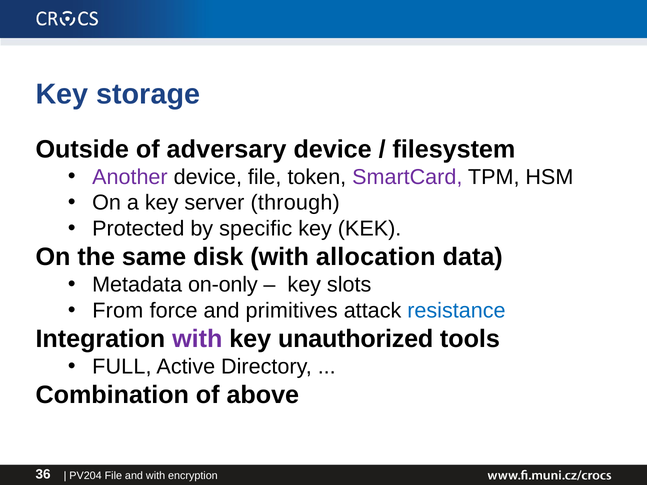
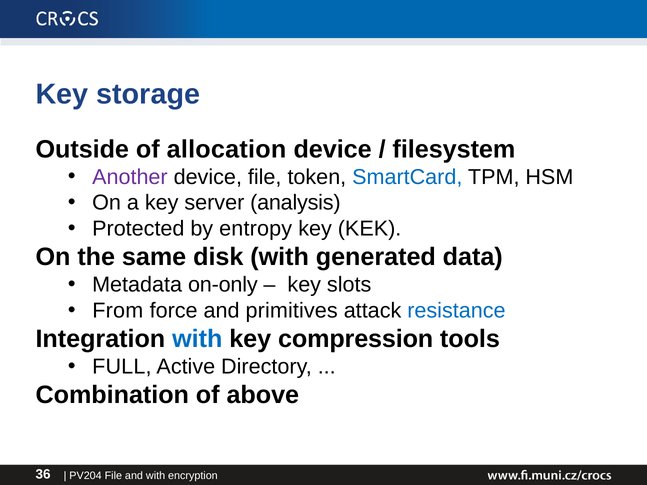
adversary: adversary -> allocation
SmartCard colour: purple -> blue
through: through -> analysis
specific: specific -> entropy
allocation: allocation -> generated
with at (197, 339) colour: purple -> blue
unauthorized: unauthorized -> compression
